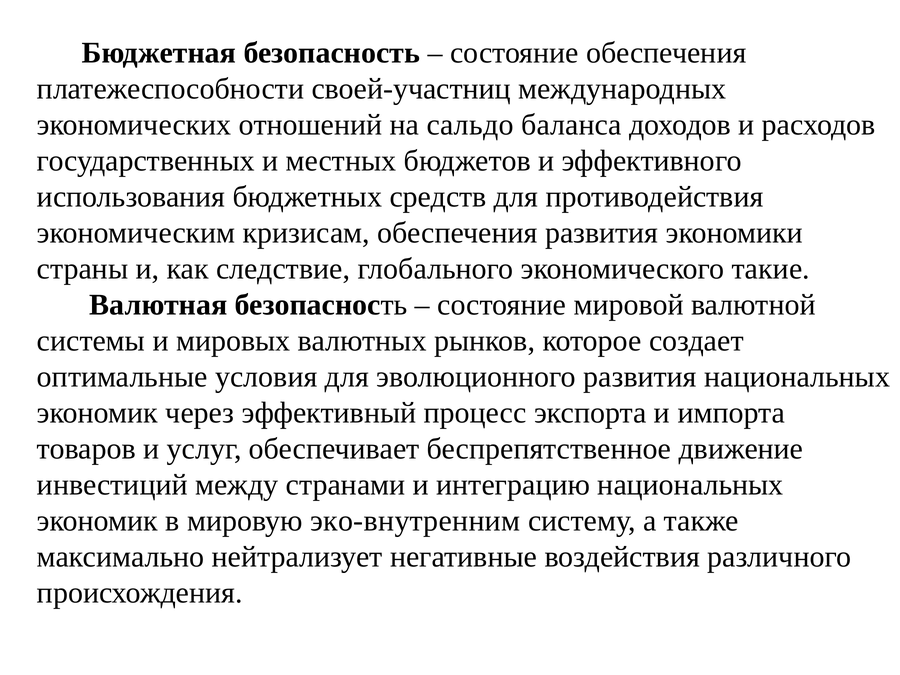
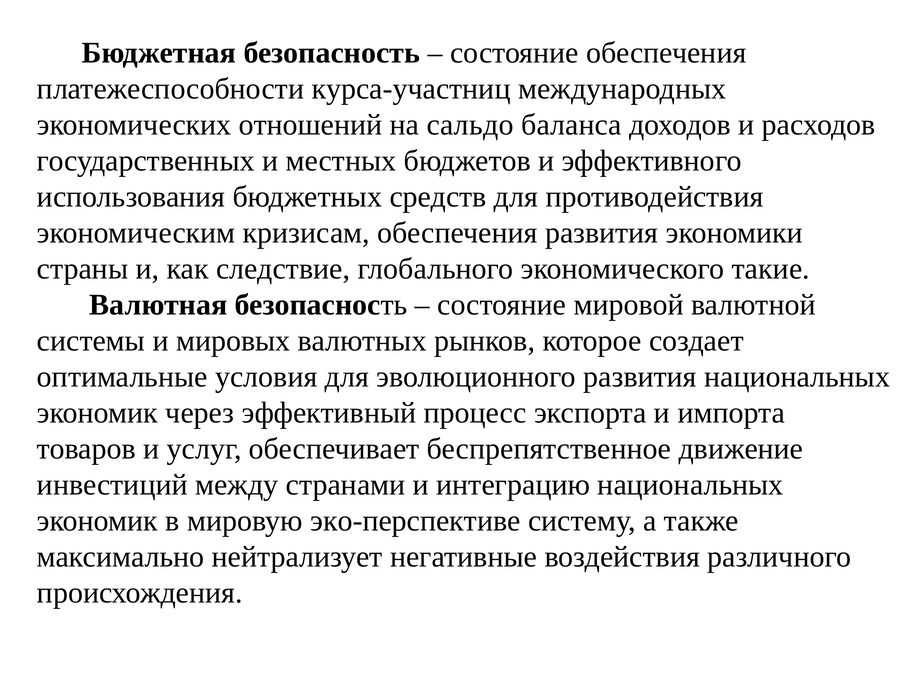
своей-участниц: своей-участниц -> курса-участниц
эко-внутренним: эко-внутренним -> эко-перспективе
